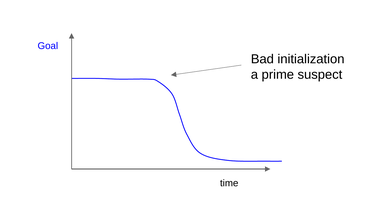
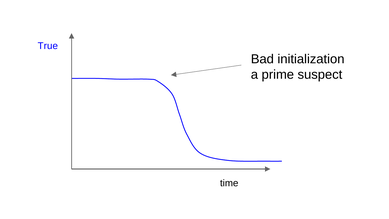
Goal: Goal -> True
